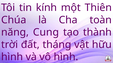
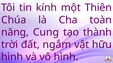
tháng: tháng -> ngắm
